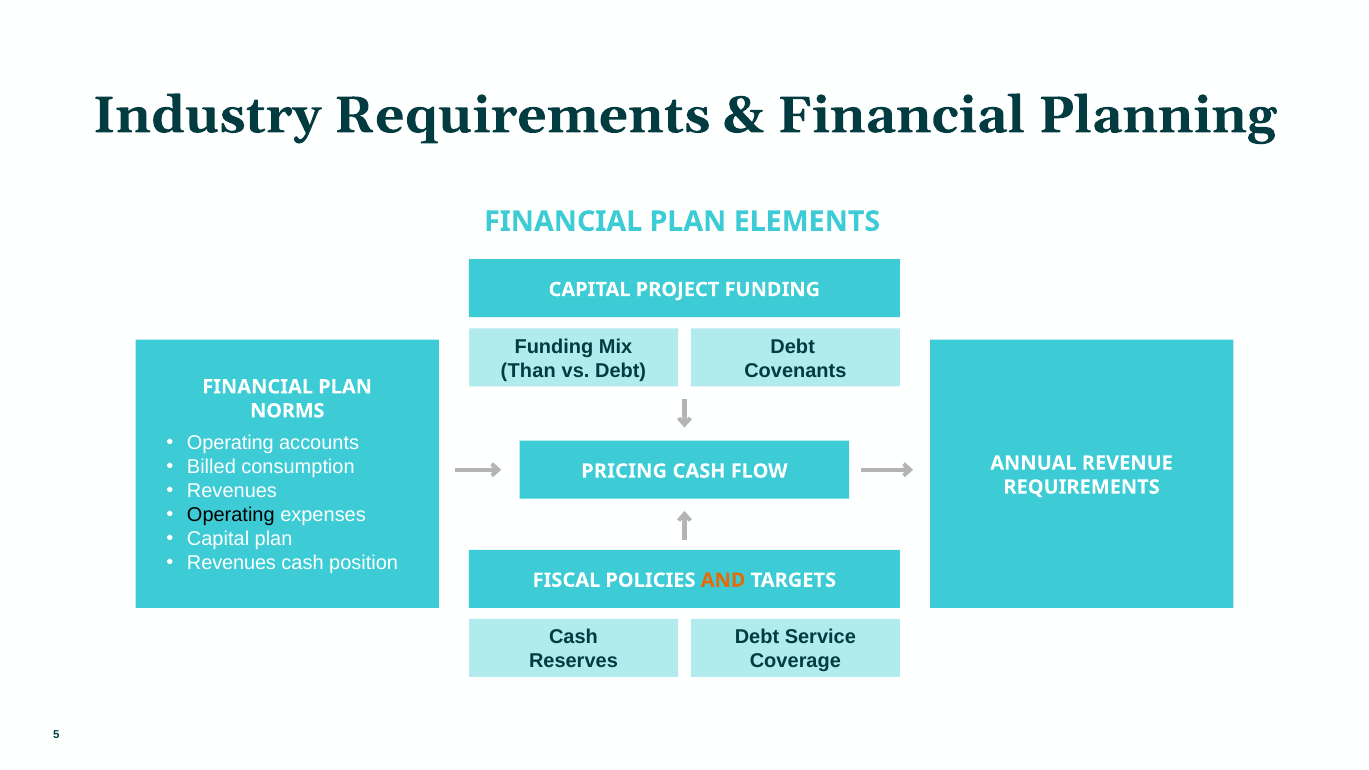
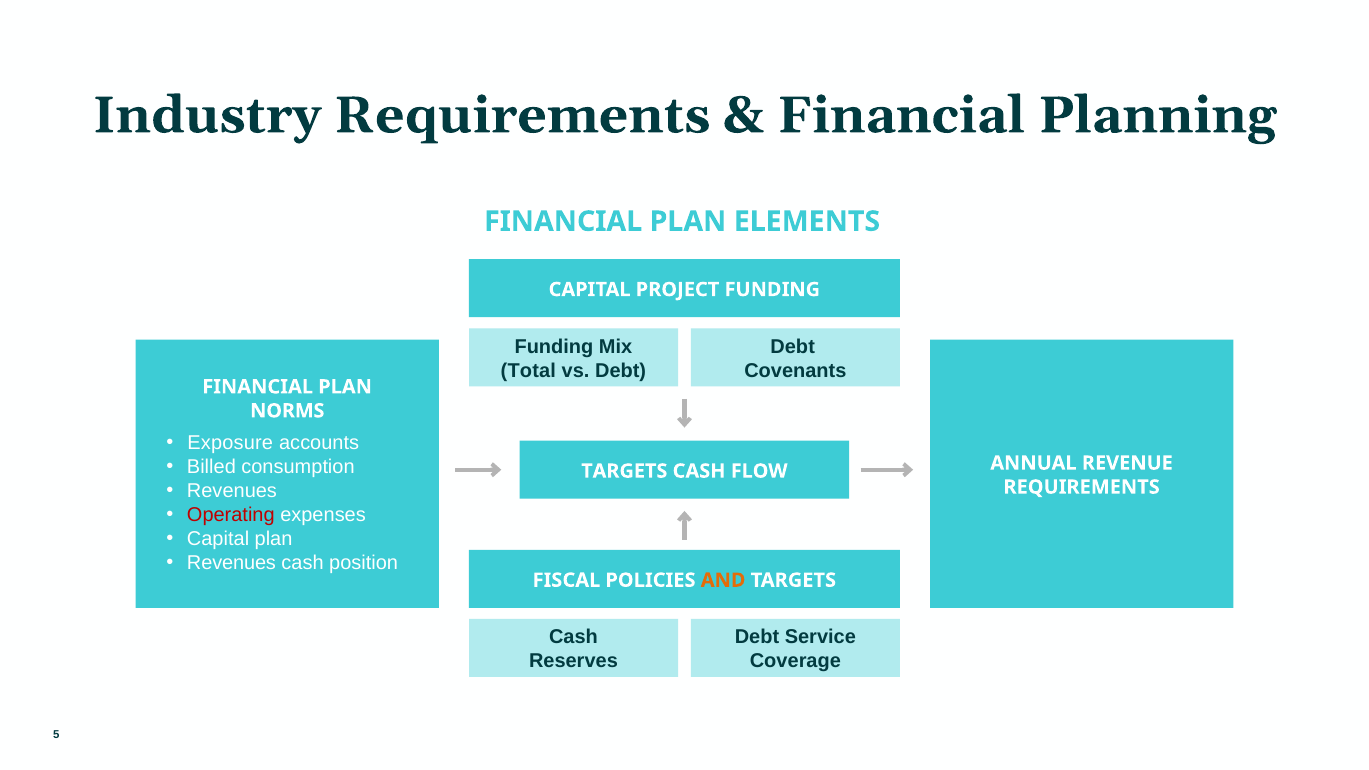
Than: Than -> Total
Operating at (230, 443): Operating -> Exposure
PRICING at (624, 471): PRICING -> TARGETS
Operating at (231, 515) colour: black -> red
